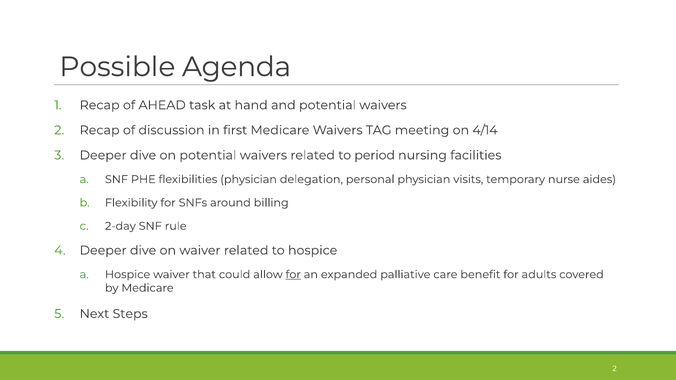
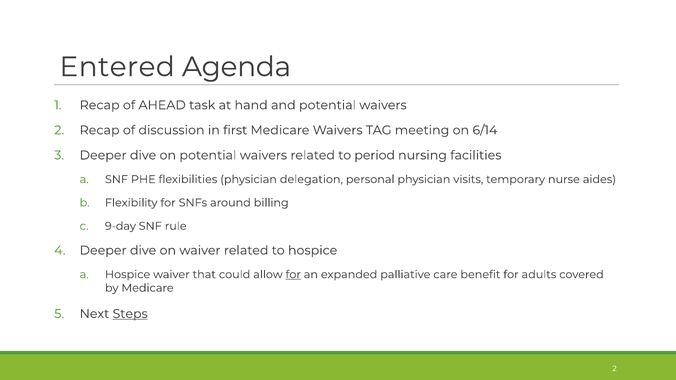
Possible: Possible -> Entered
4/14: 4/14 -> 6/14
2-day: 2-day -> 9-day
Steps underline: none -> present
